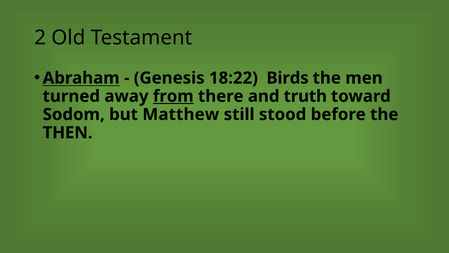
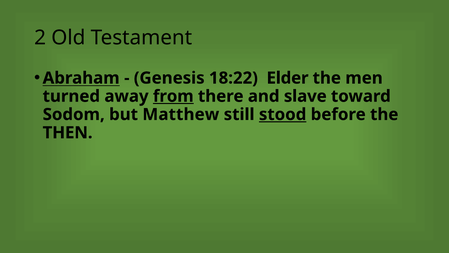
Birds: Birds -> Elder
truth: truth -> slave
stood underline: none -> present
